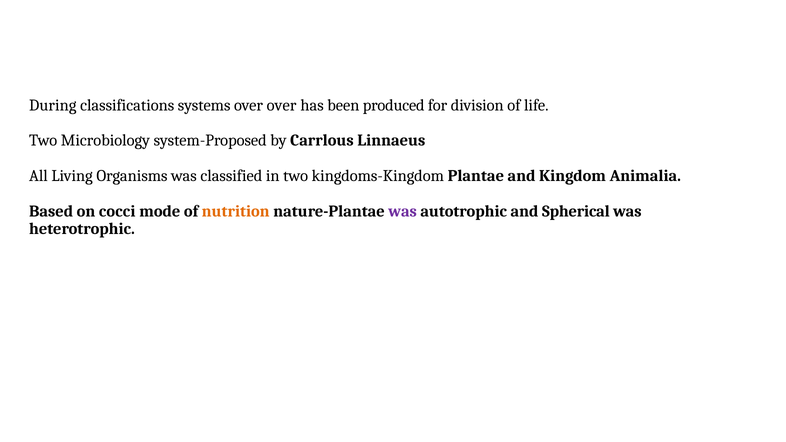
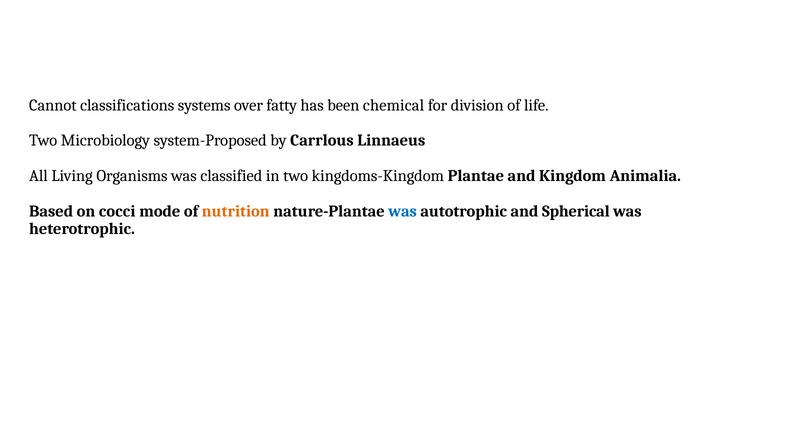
During: During -> Cannot
over over: over -> fatty
produced: produced -> chemical
was at (403, 211) colour: purple -> blue
